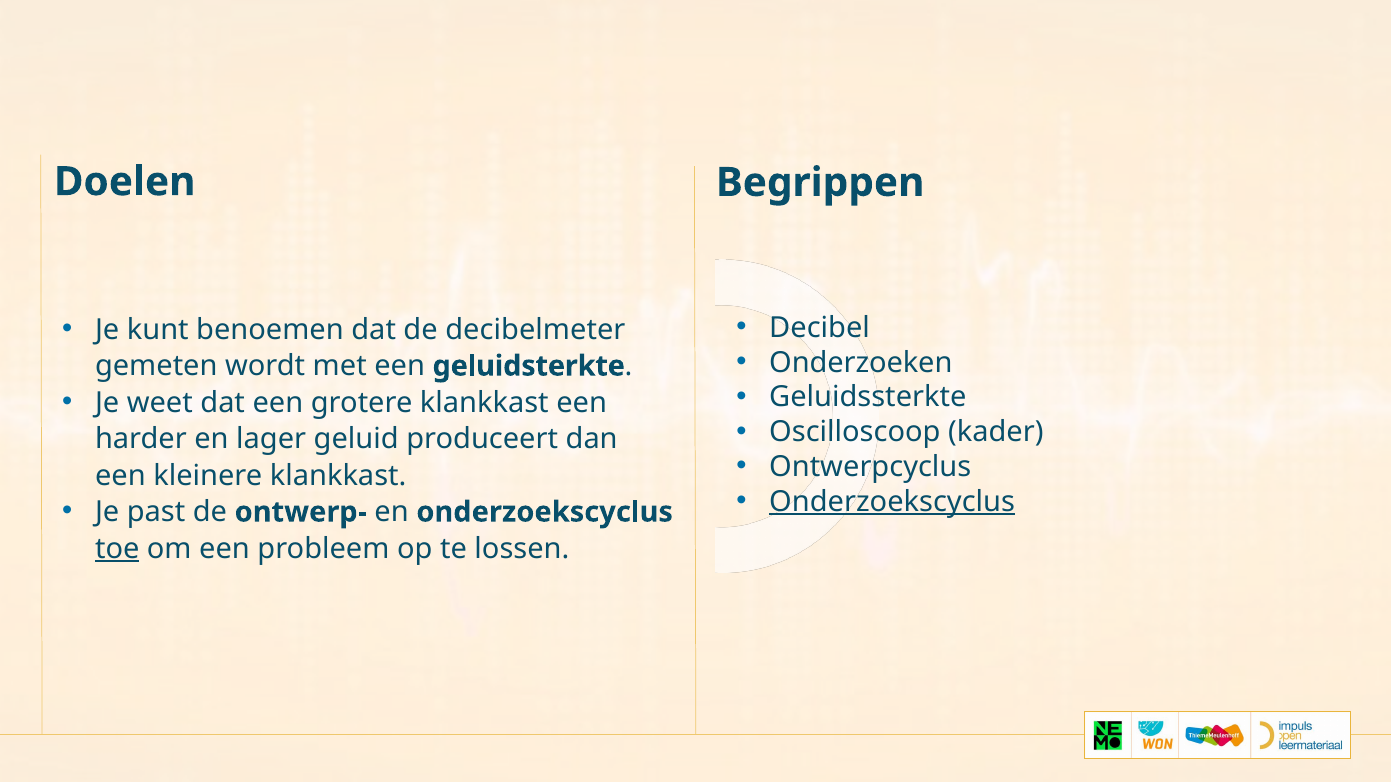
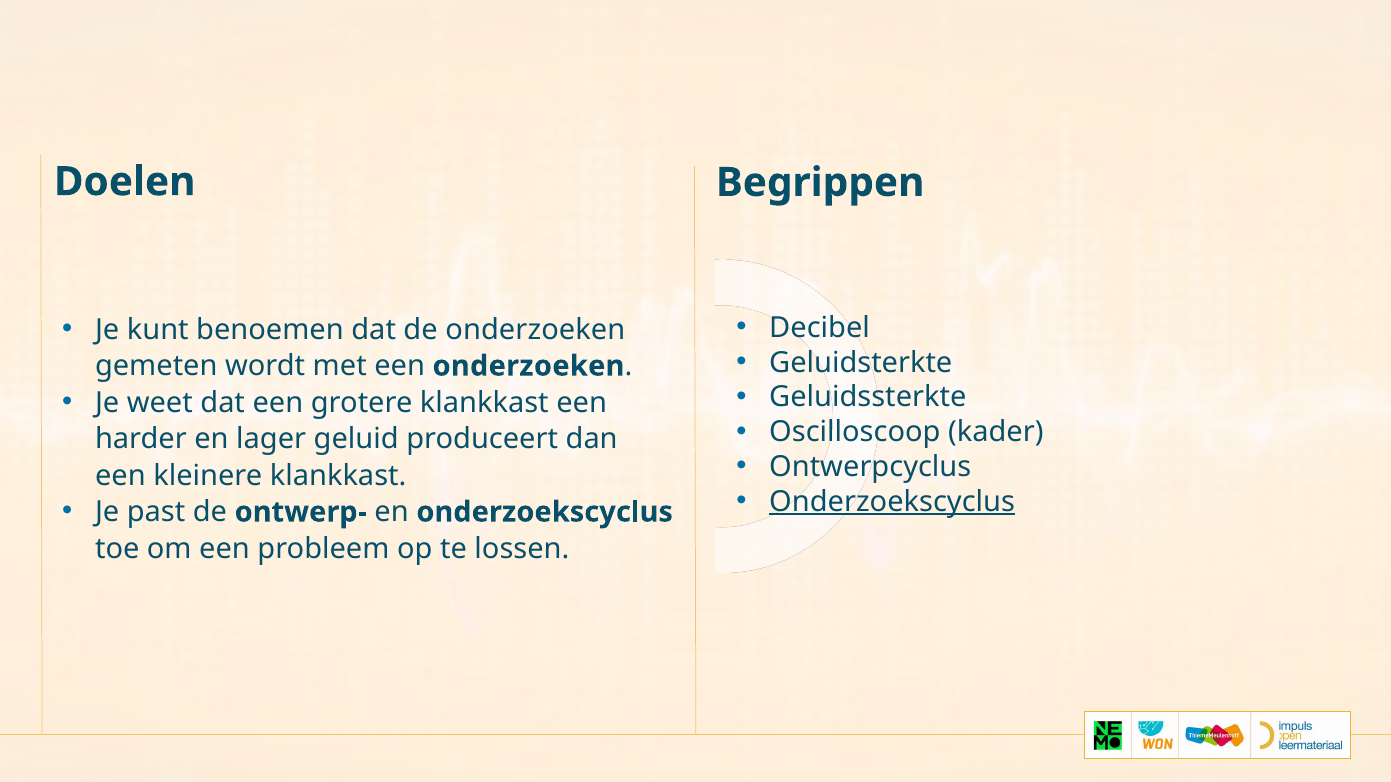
de decibelmeter: decibelmeter -> onderzoeken
Onderzoeken: Onderzoeken -> Geluidsterkte
een geluidsterkte: geluidsterkte -> onderzoeken
toe underline: present -> none
